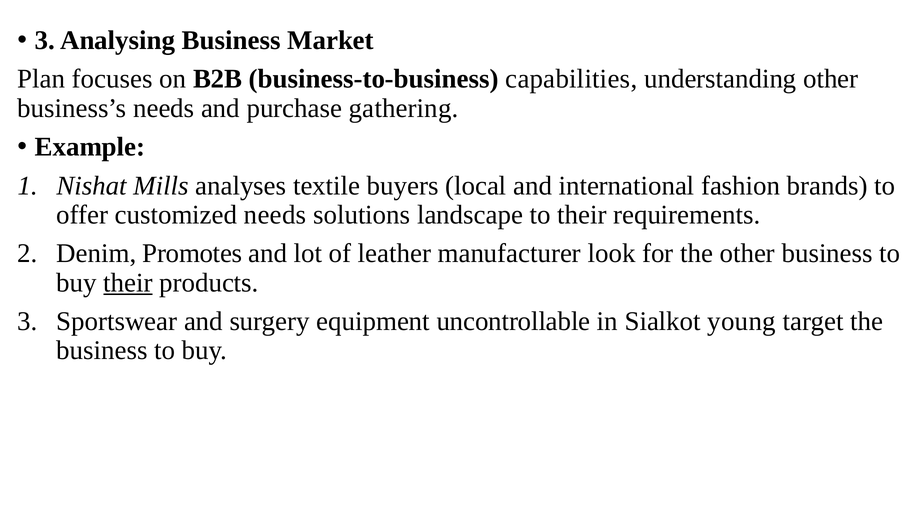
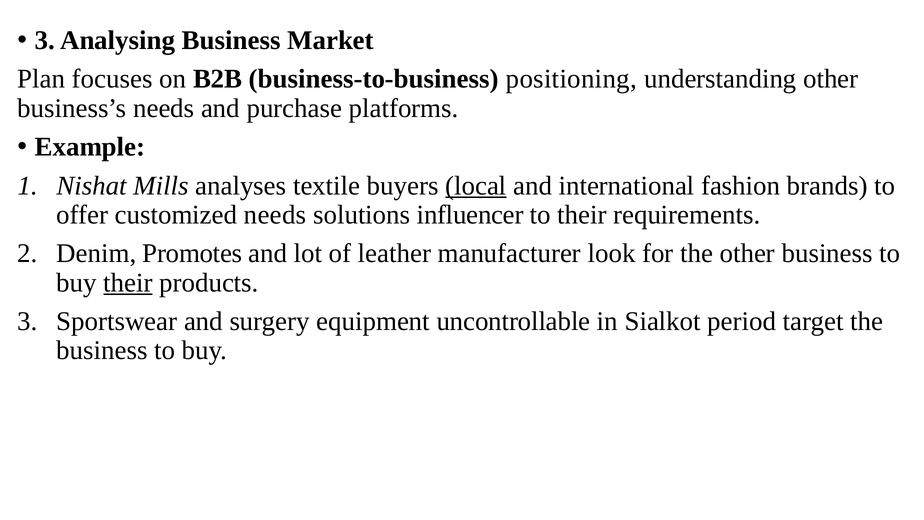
capabilities: capabilities -> positioning
gathering: gathering -> platforms
local underline: none -> present
landscape: landscape -> influencer
young: young -> period
